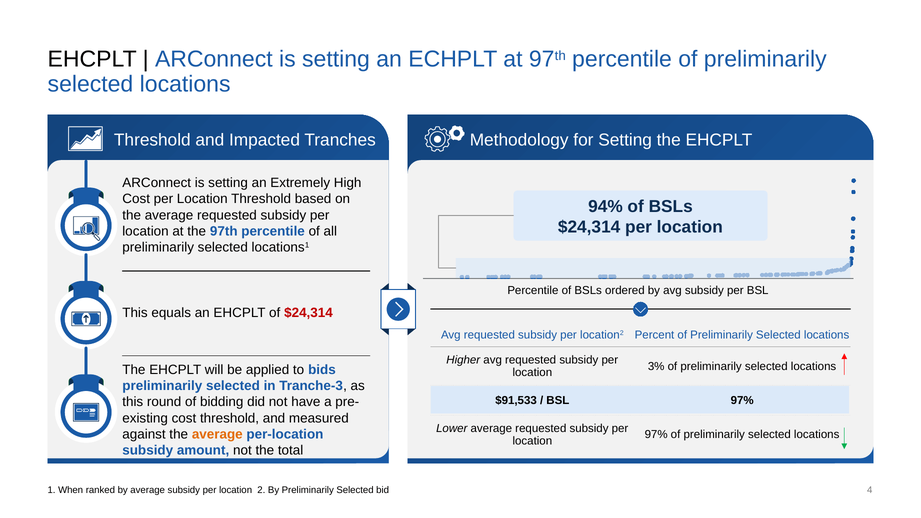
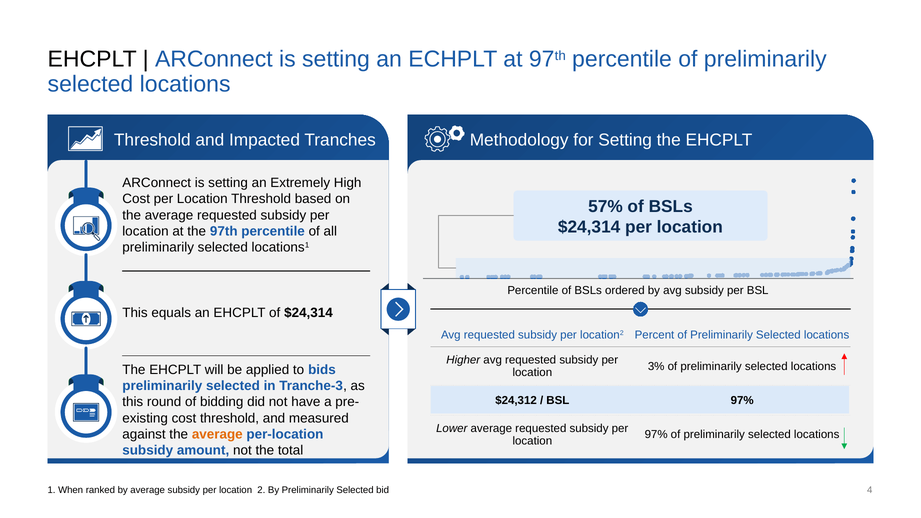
94%: 94% -> 57%
$24,314 at (308, 313) colour: red -> black
$91,533: $91,533 -> $24,312
